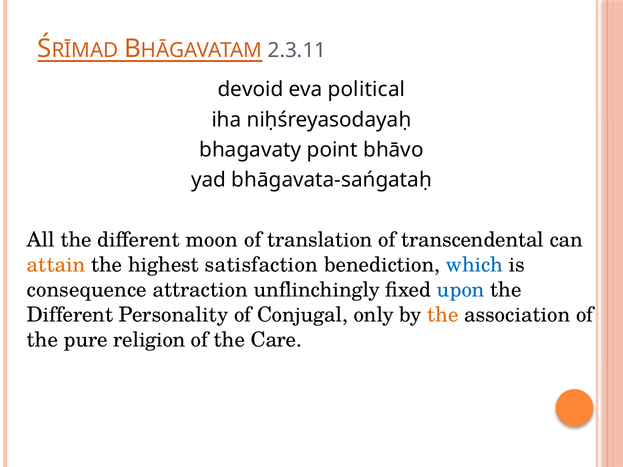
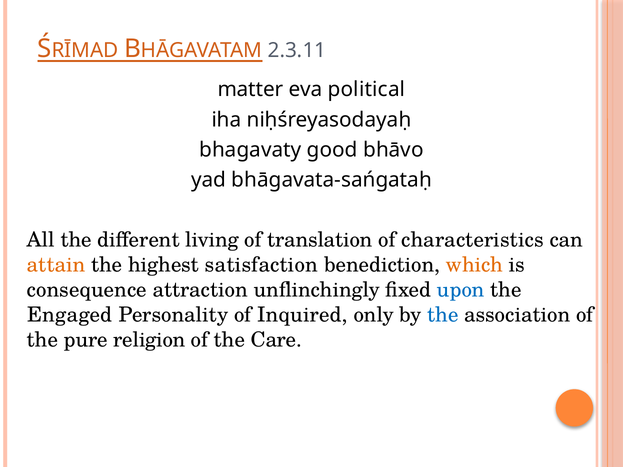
devoid: devoid -> matter
point: point -> good
moon: moon -> living
transcendental: transcendental -> characteristics
which colour: blue -> orange
Different at (70, 315): Different -> Engaged
Conjugal: Conjugal -> Inquired
the at (443, 315) colour: orange -> blue
